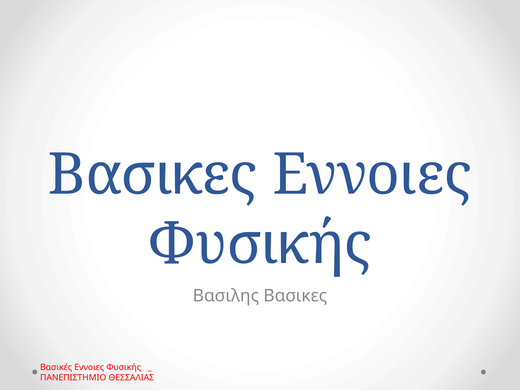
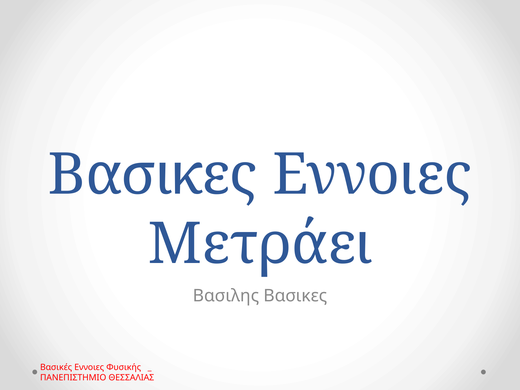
Φυσικής at (260, 244): Φυσικής -> Μετράει
